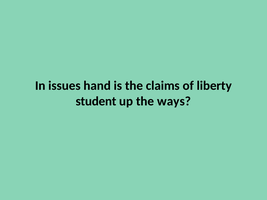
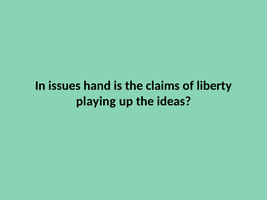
student: student -> playing
ways: ways -> ideas
